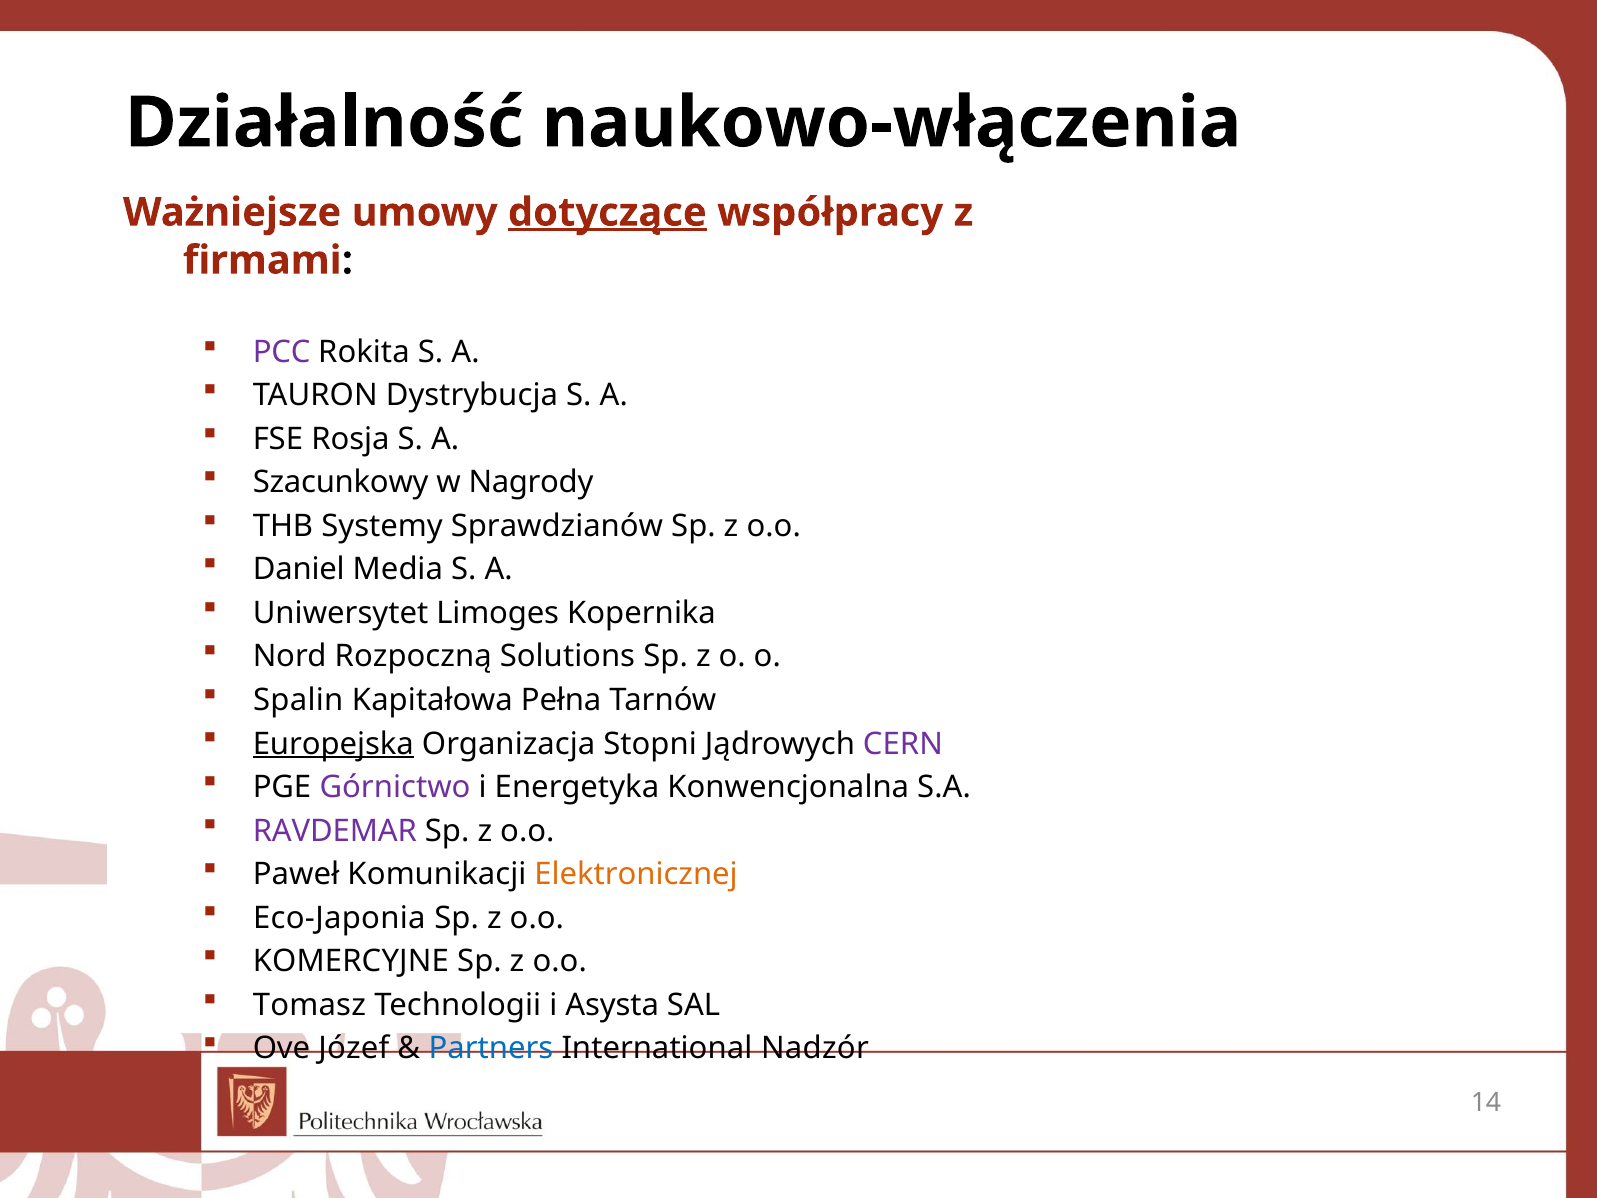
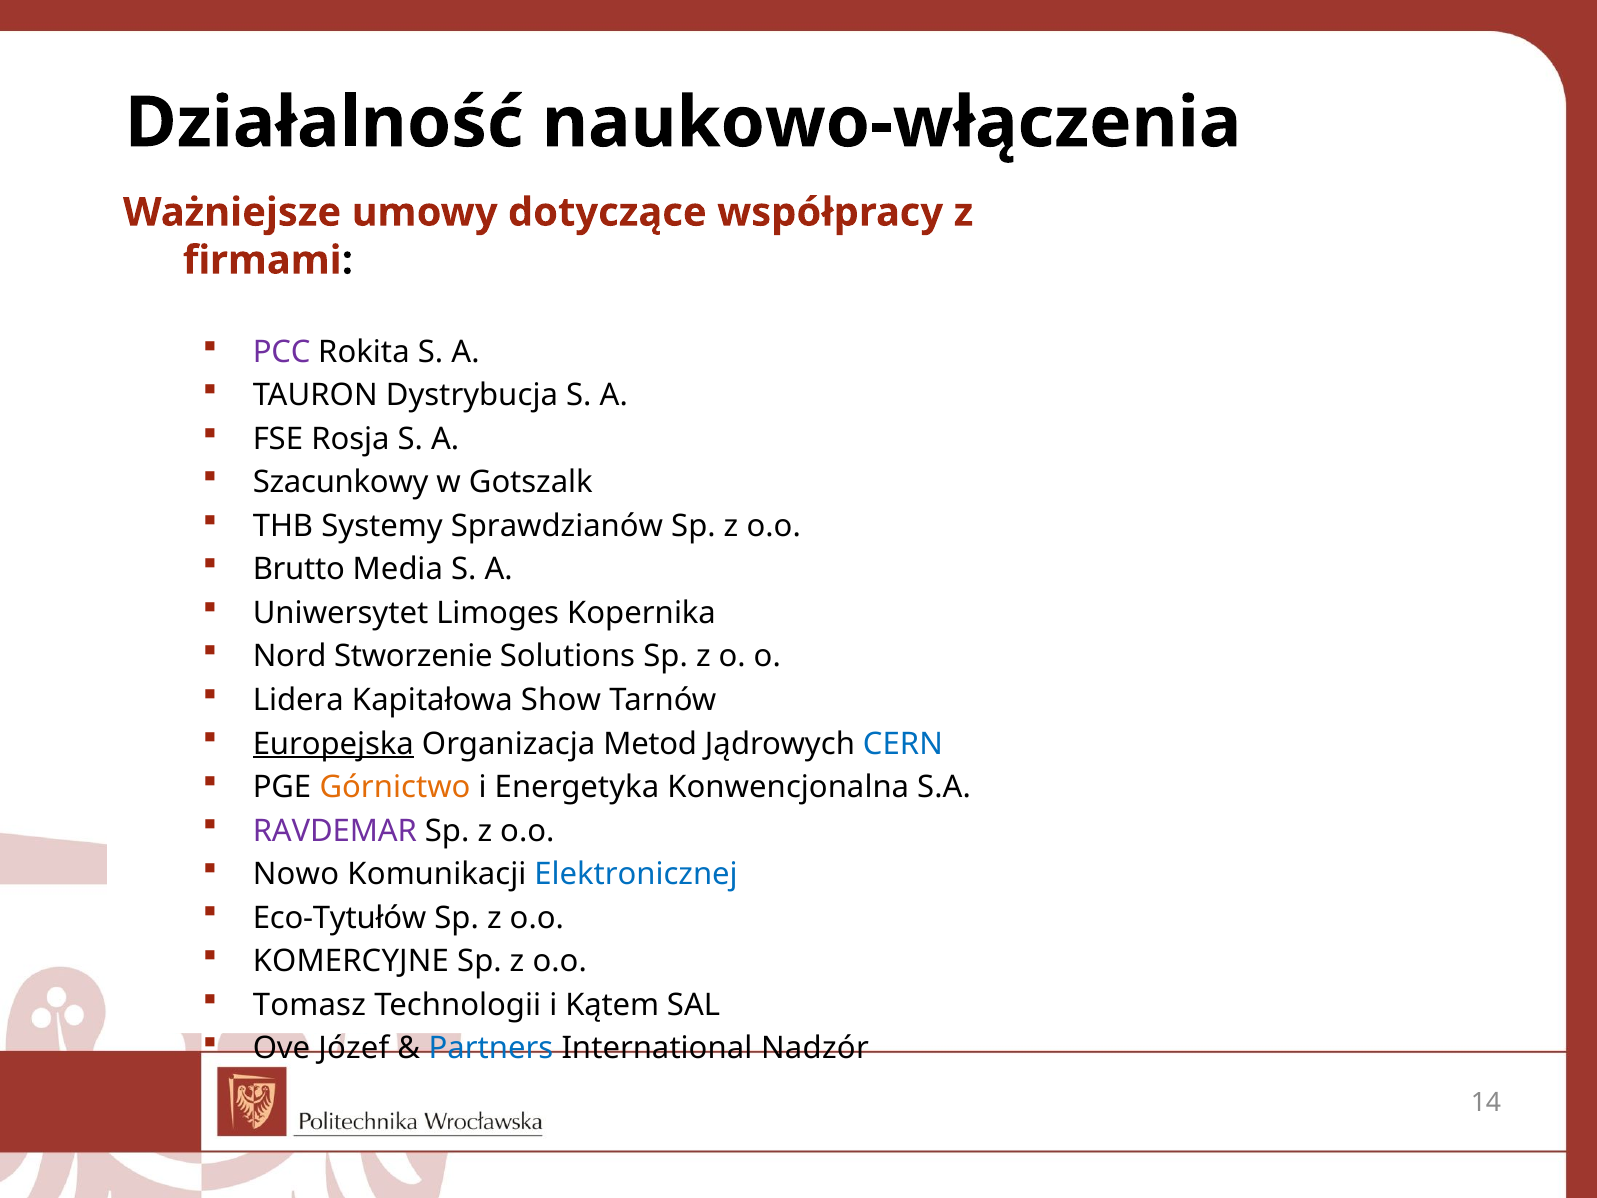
dotyczące underline: present -> none
Nagrody: Nagrody -> Gotszalk
Daniel: Daniel -> Brutto
Rozpoczną: Rozpoczną -> Stworzenie
Spalin: Spalin -> Lidera
Pełna: Pełna -> Show
Stopni: Stopni -> Metod
CERN colour: purple -> blue
Górnictwo colour: purple -> orange
Paweł: Paweł -> Nowo
Elektronicznej colour: orange -> blue
Eco-Japonia: Eco-Japonia -> Eco-Tytułów
Asysta: Asysta -> Kątem
